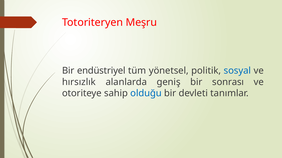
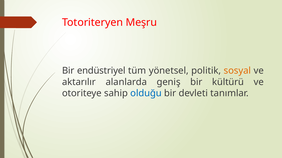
sosyal colour: blue -> orange
hırsızlık: hırsızlık -> aktarılır
sonrası: sonrası -> kültürü
